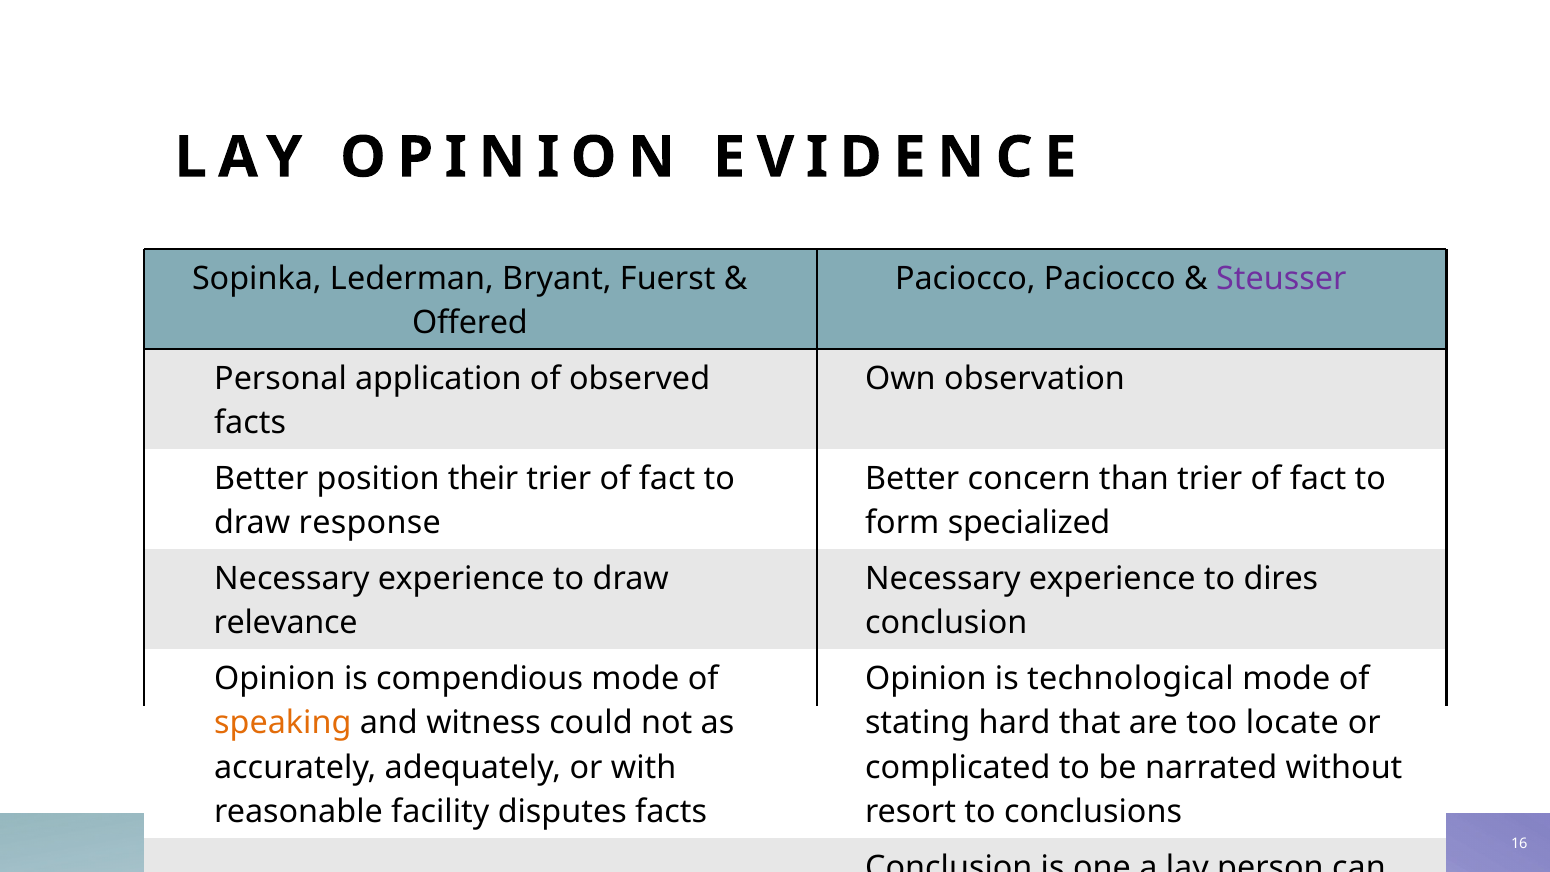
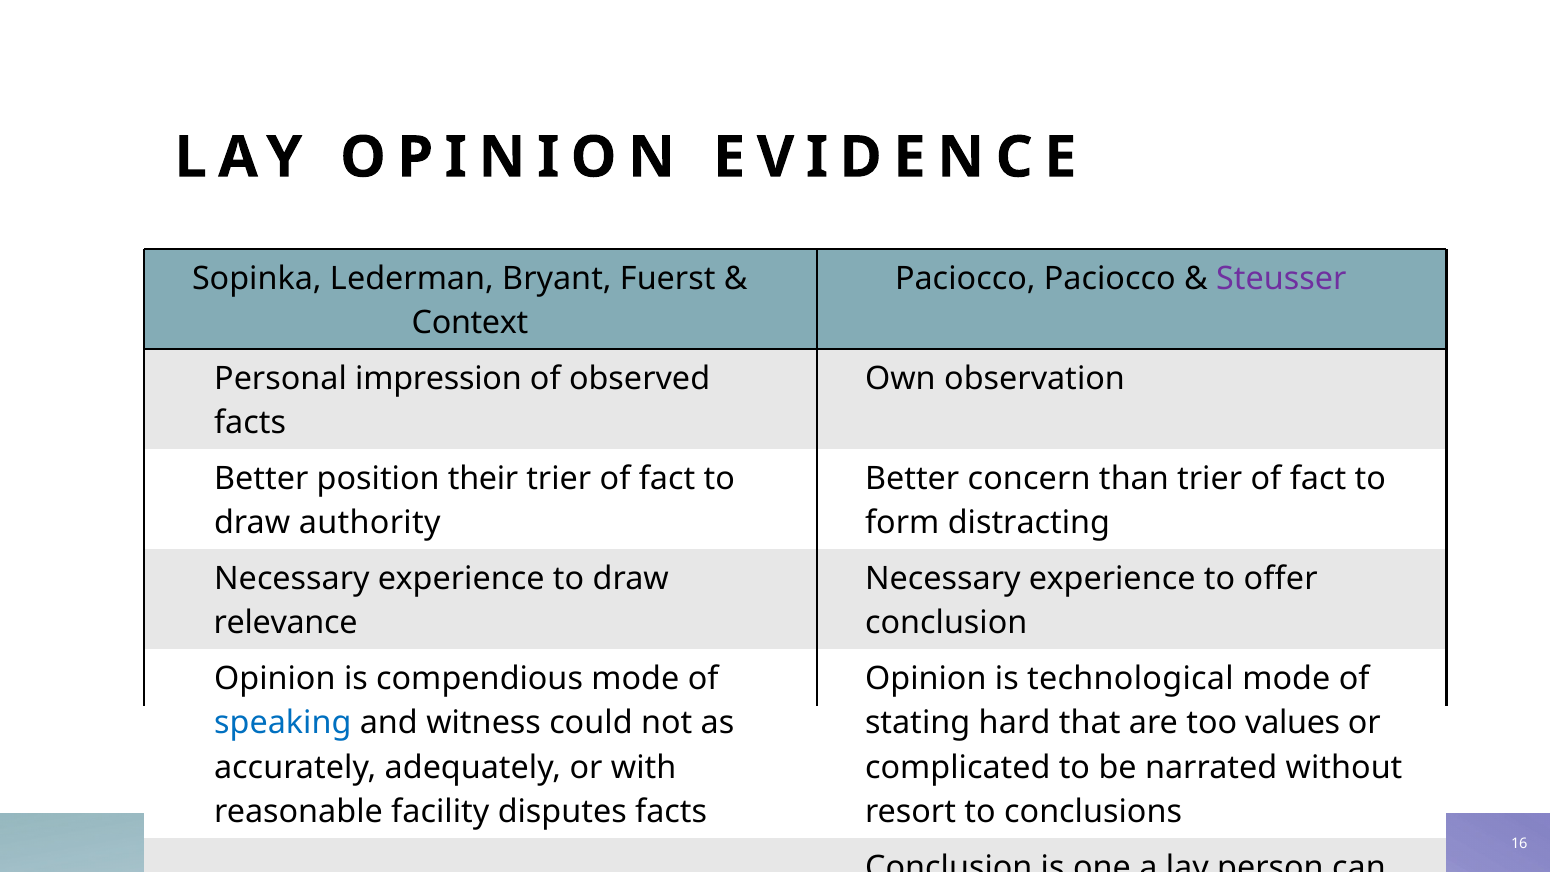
Offered: Offered -> Context
application: application -> impression
response: response -> authority
specialized: specialized -> distracting
dires: dires -> offer
speaking colour: orange -> blue
locate: locate -> values
